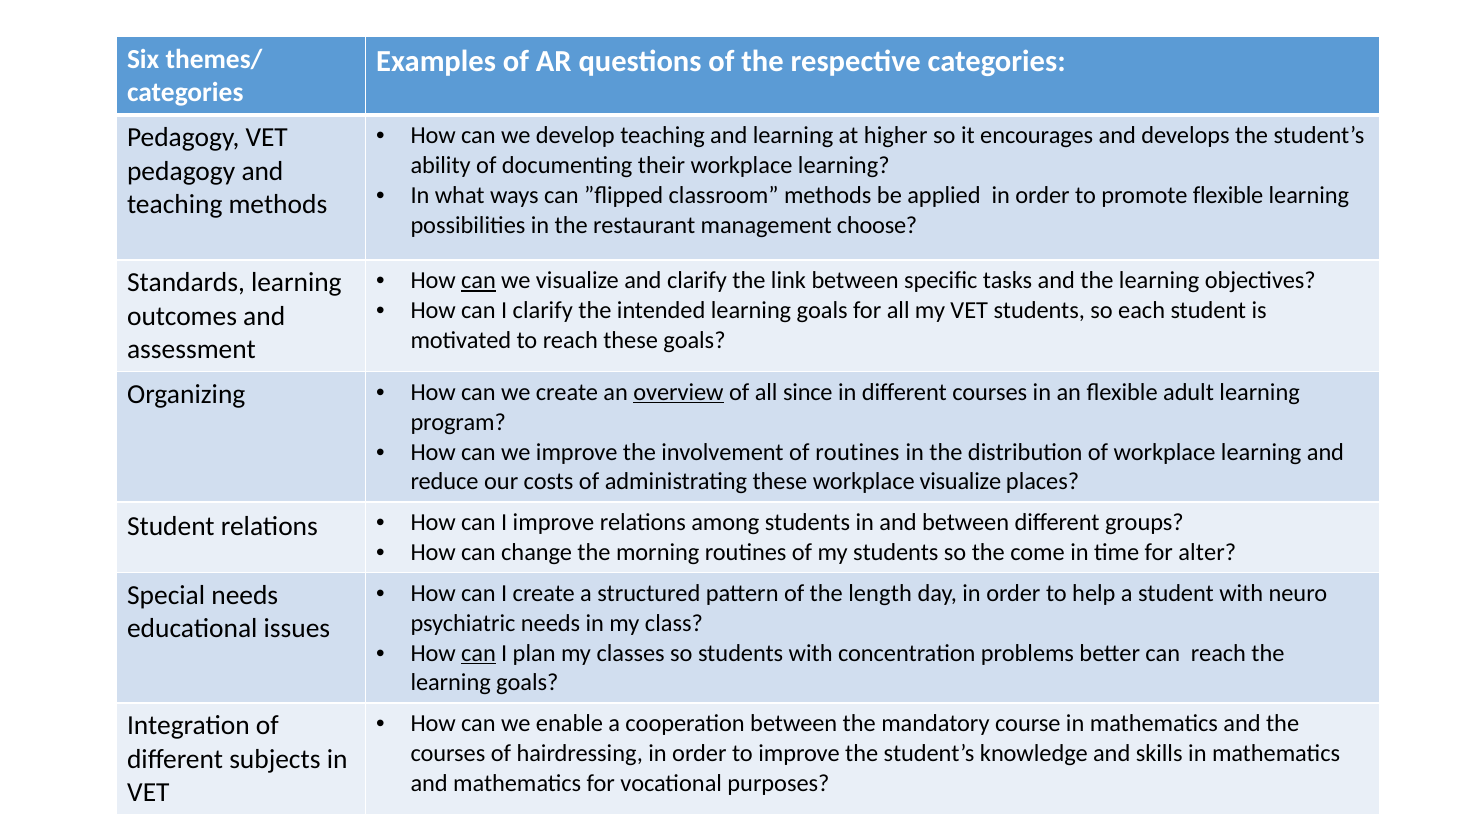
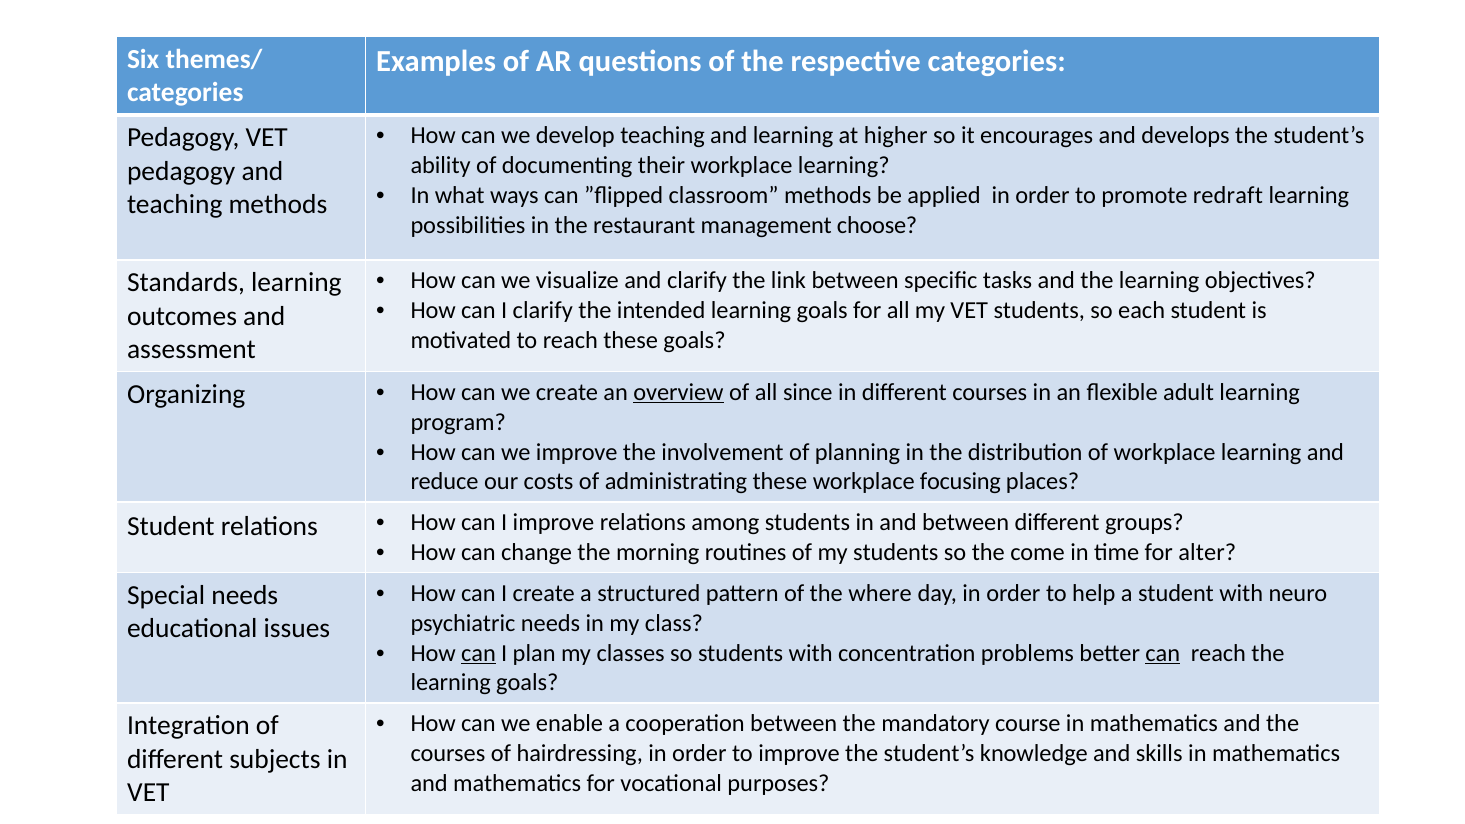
promote flexible: flexible -> redraft
can at (479, 281) underline: present -> none
of routines: routines -> planning
workplace visualize: visualize -> focusing
length: length -> where
can at (1163, 653) underline: none -> present
